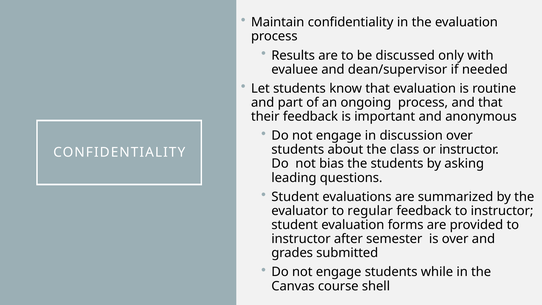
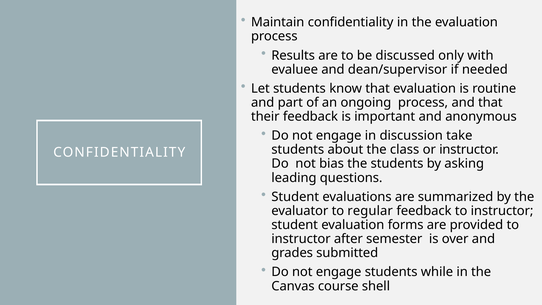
discussion over: over -> take
